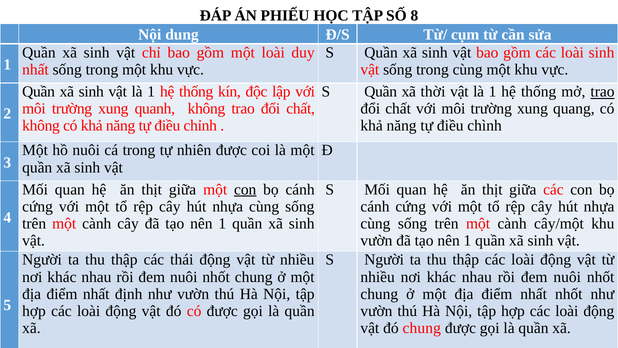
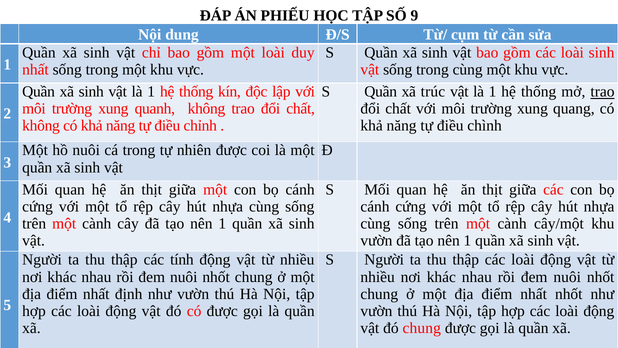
8: 8 -> 9
thời: thời -> trúc
con at (245, 189) underline: present -> none
thái: thái -> tính
